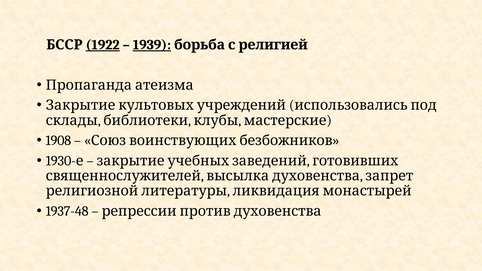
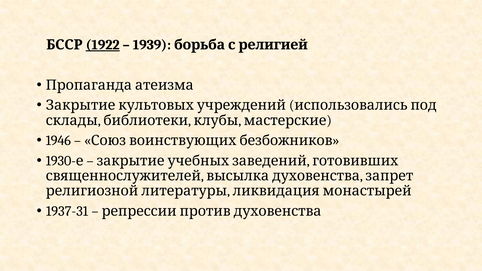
1939 underline: present -> none
1908: 1908 -> 1946
1937-48: 1937-48 -> 1937-31
